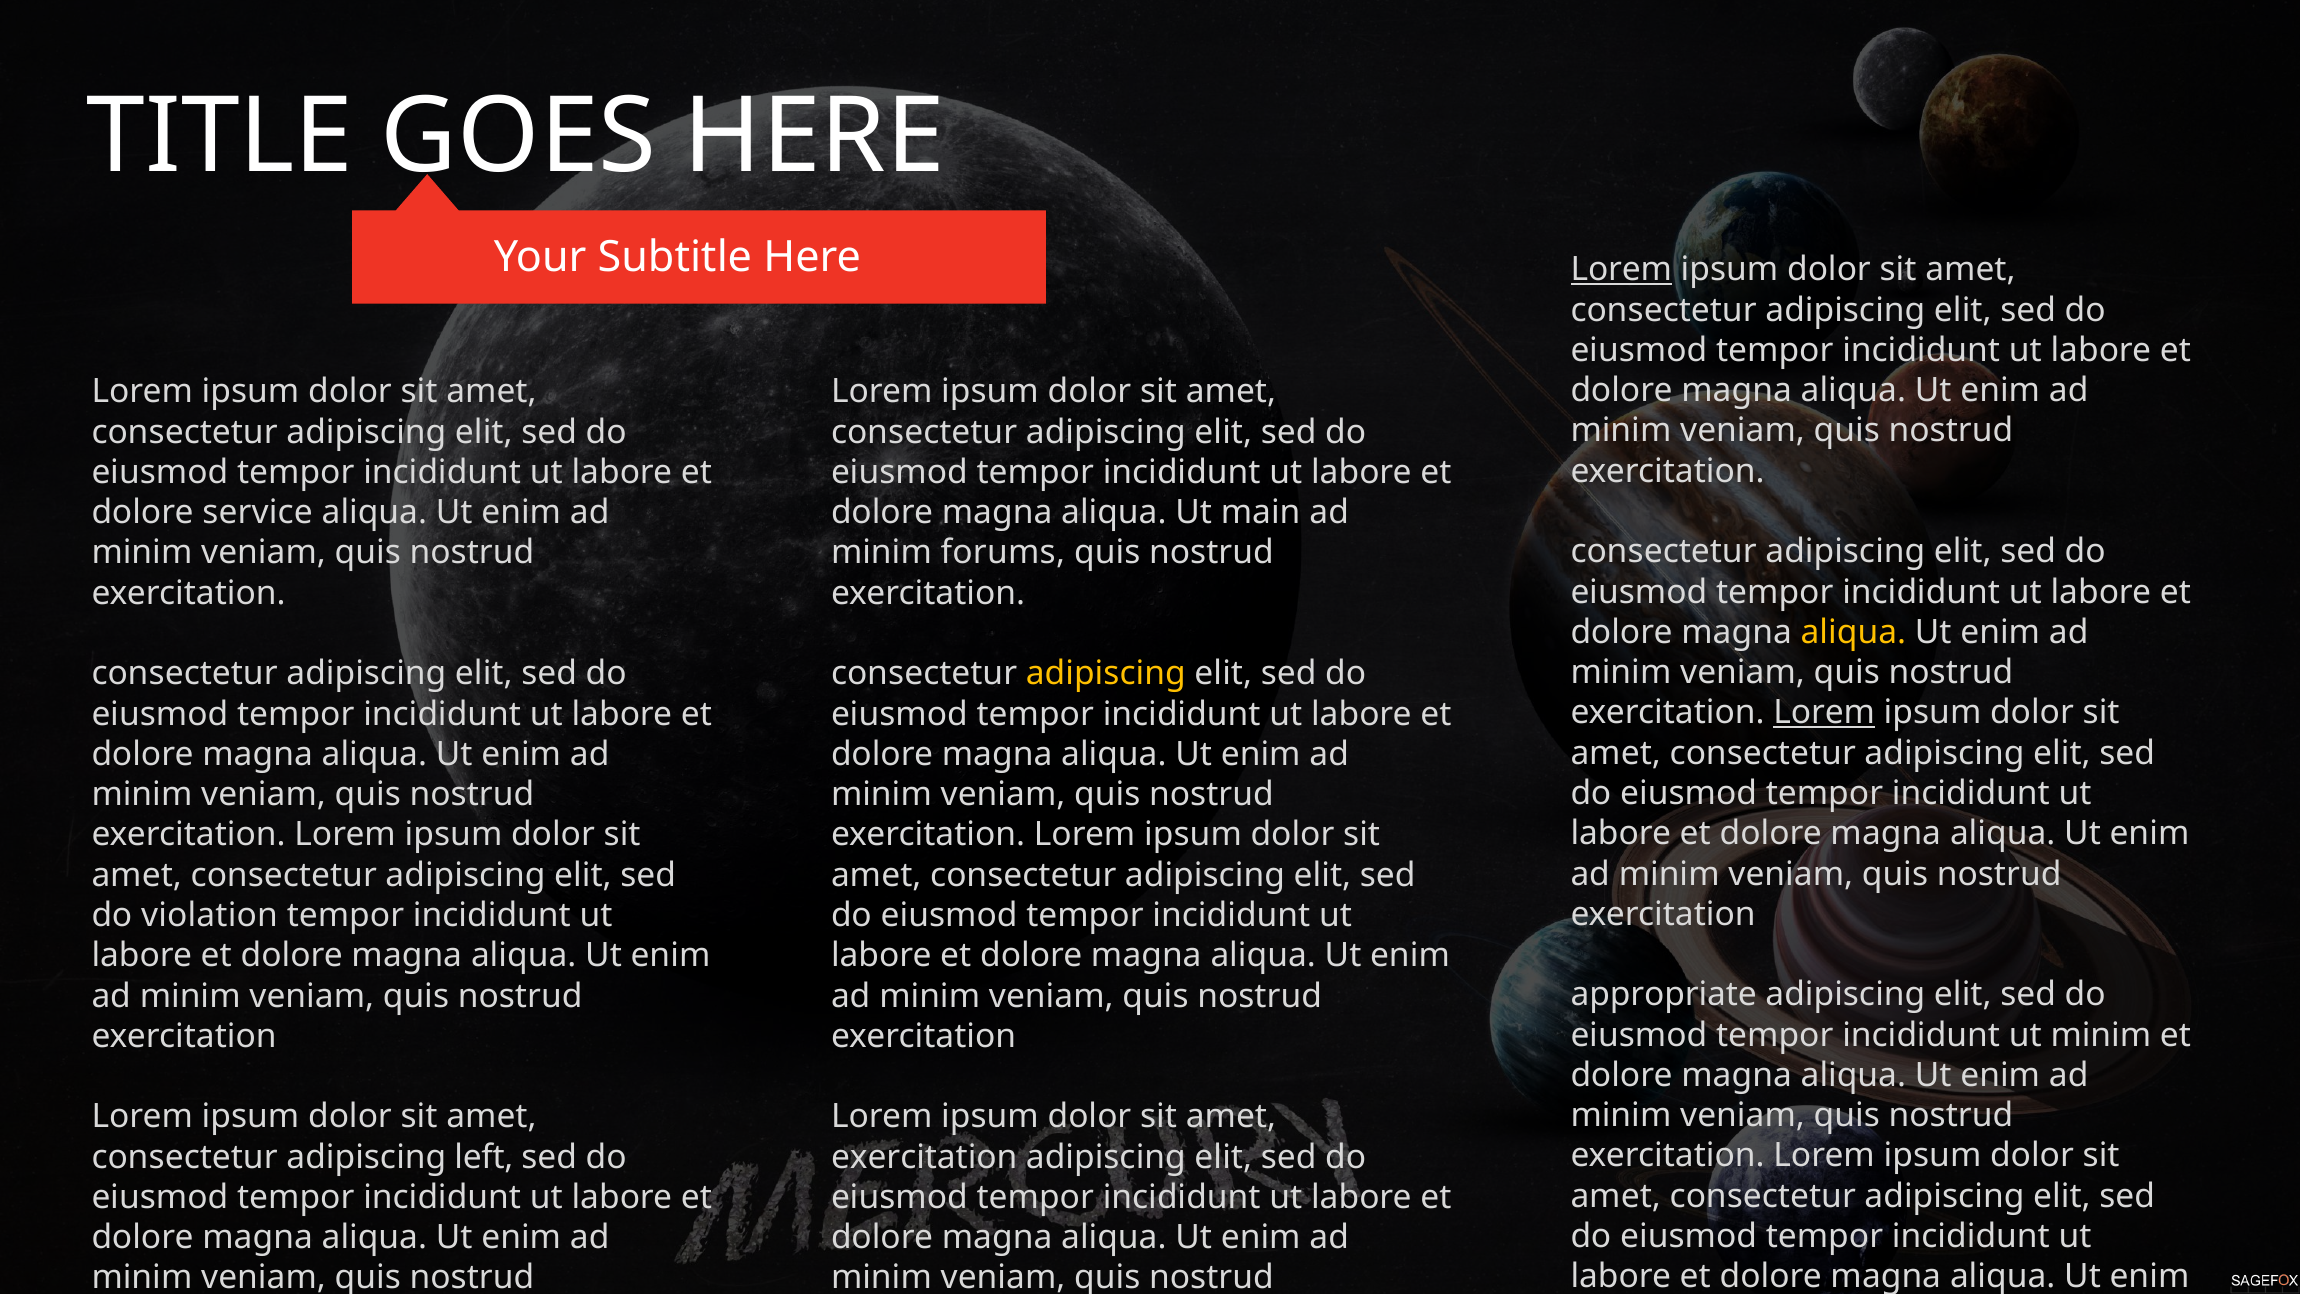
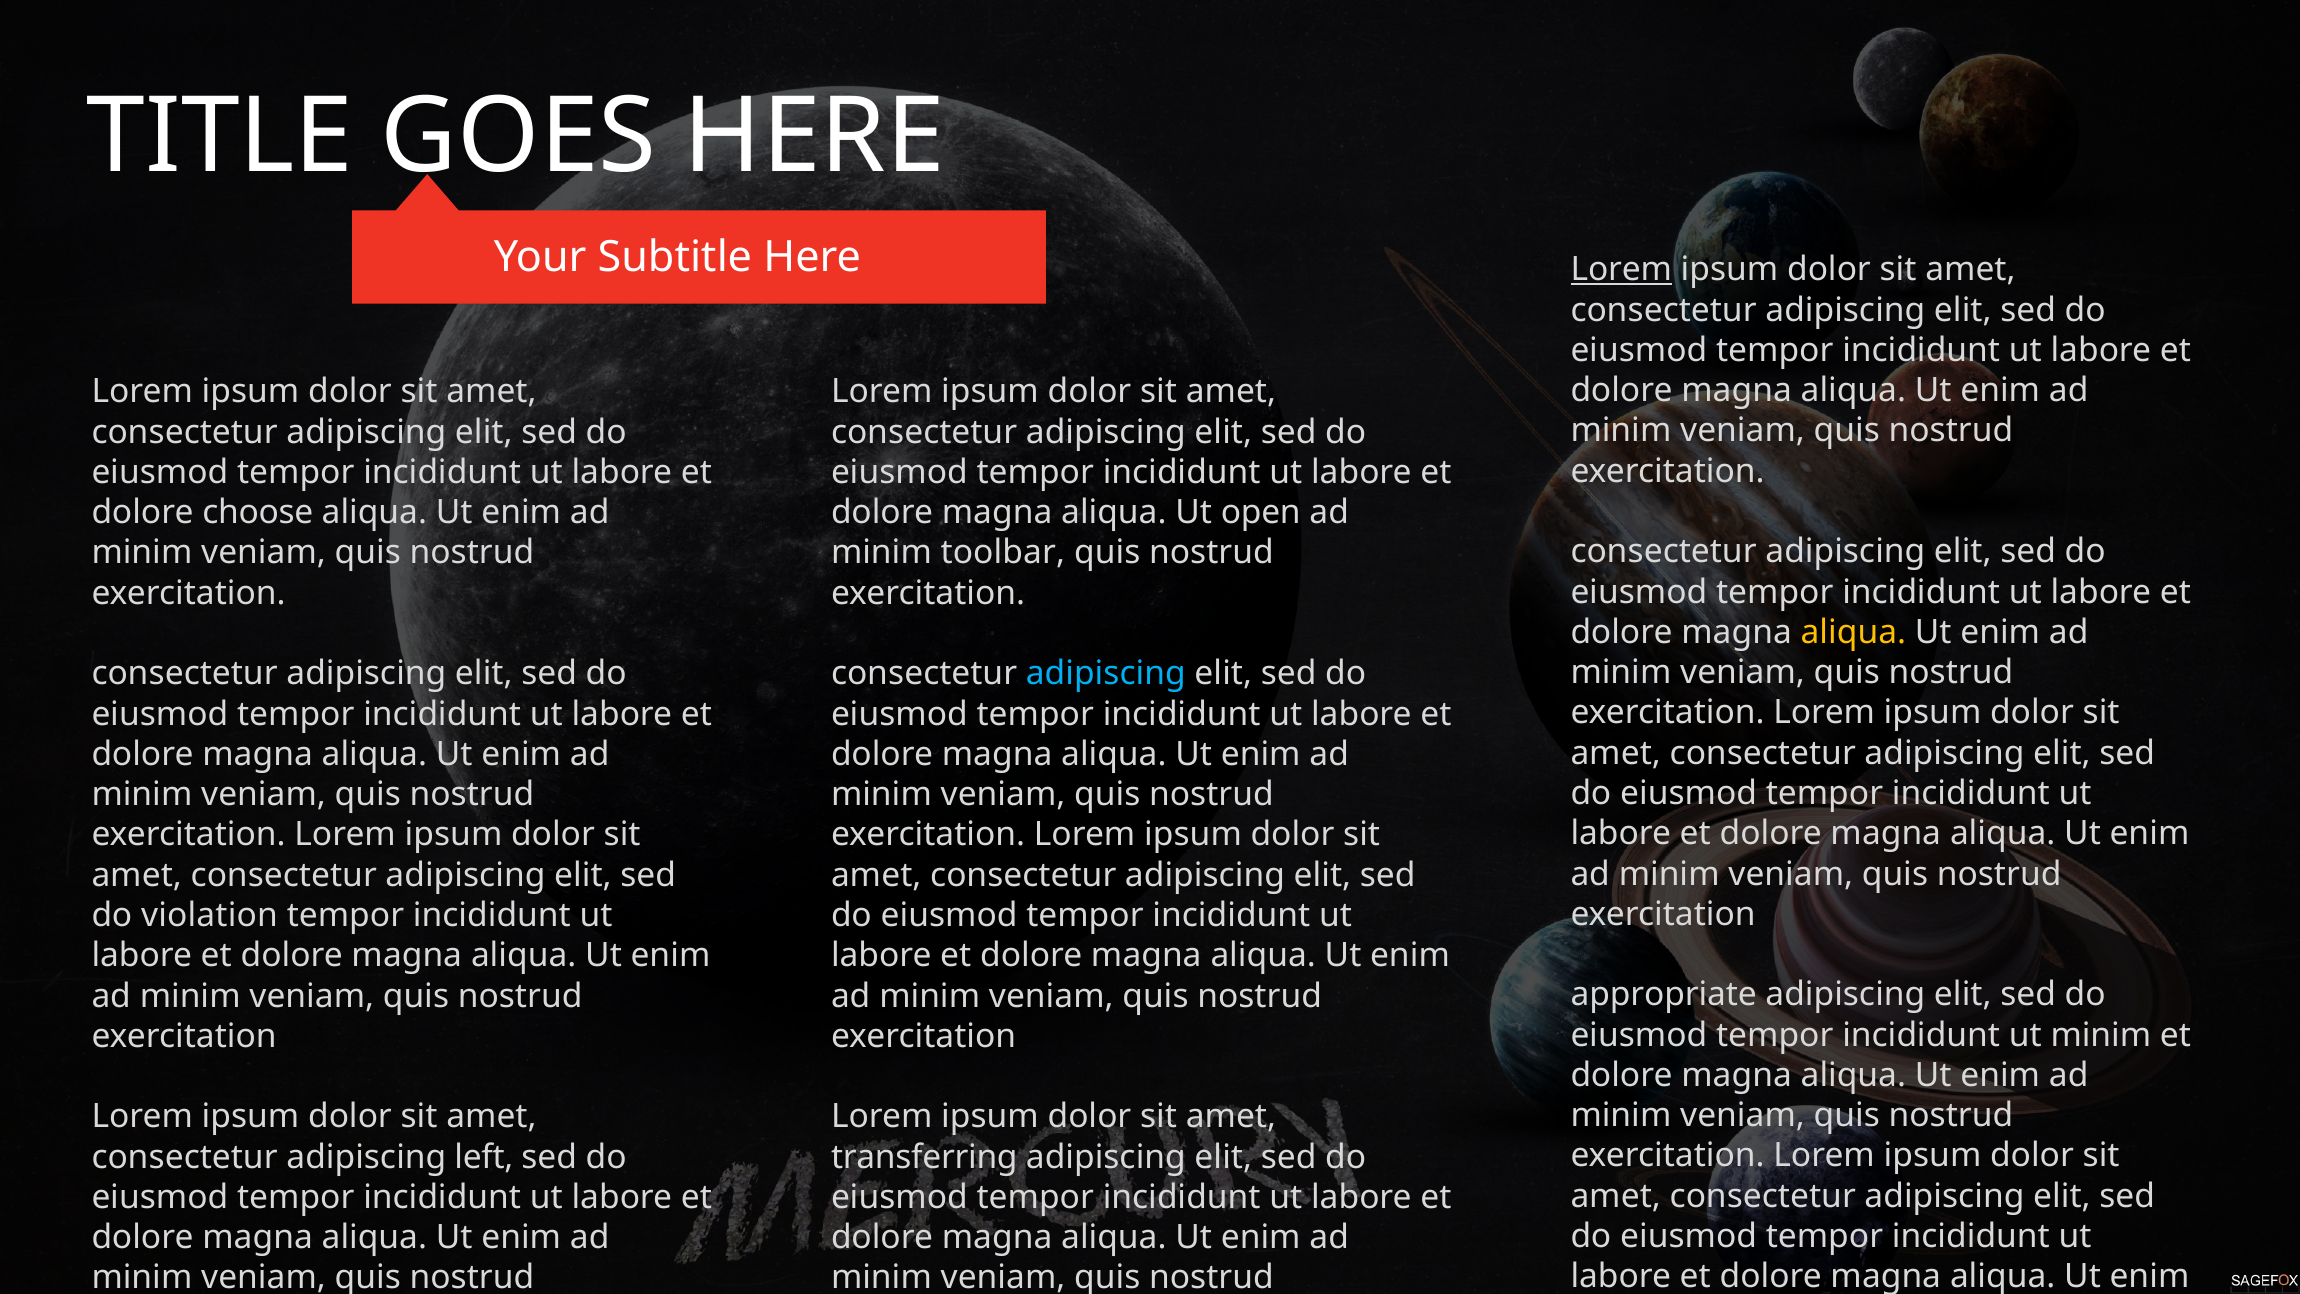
service: service -> choose
main: main -> open
forums: forums -> toolbar
adipiscing at (1106, 674) colour: yellow -> light blue
Lorem at (1824, 713) underline: present -> none
exercitation at (924, 1157): exercitation -> transferring
